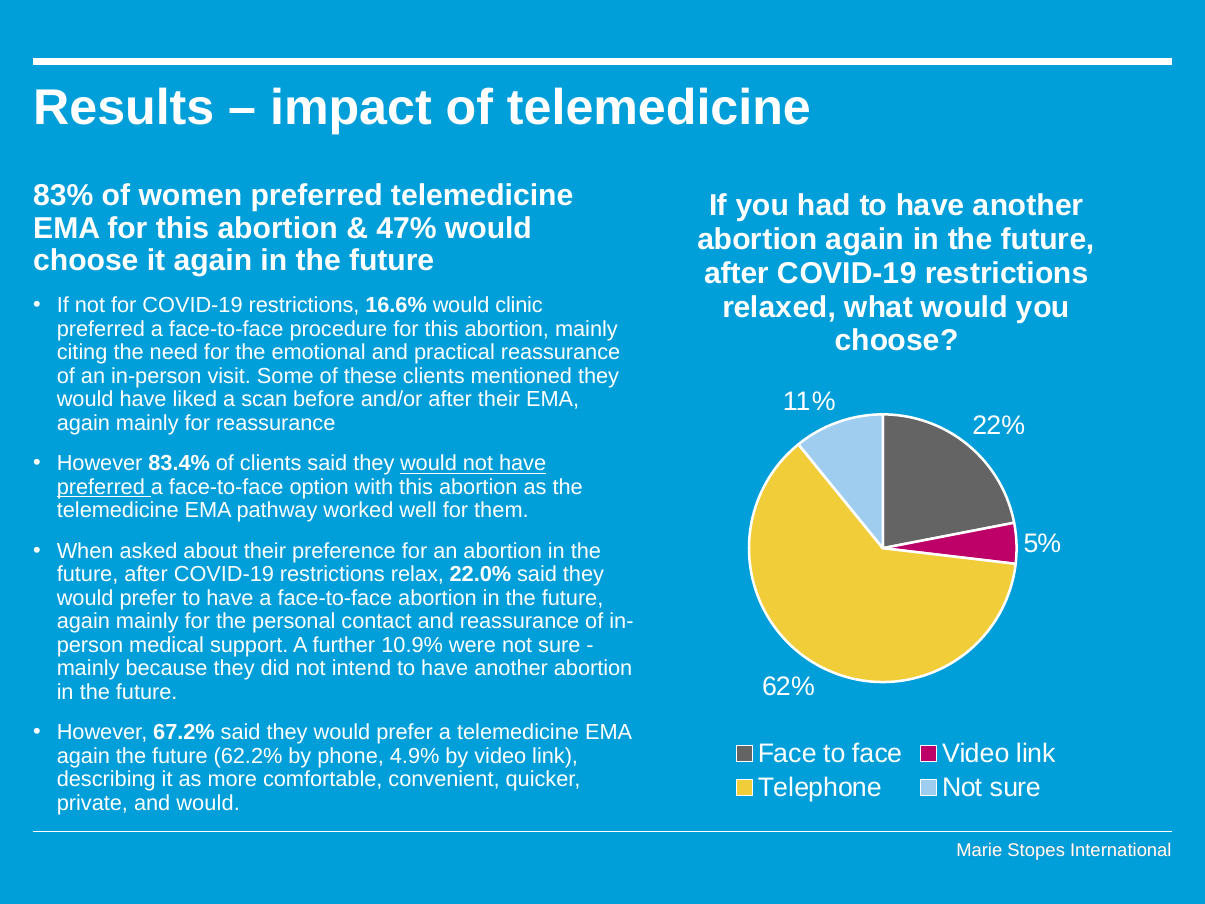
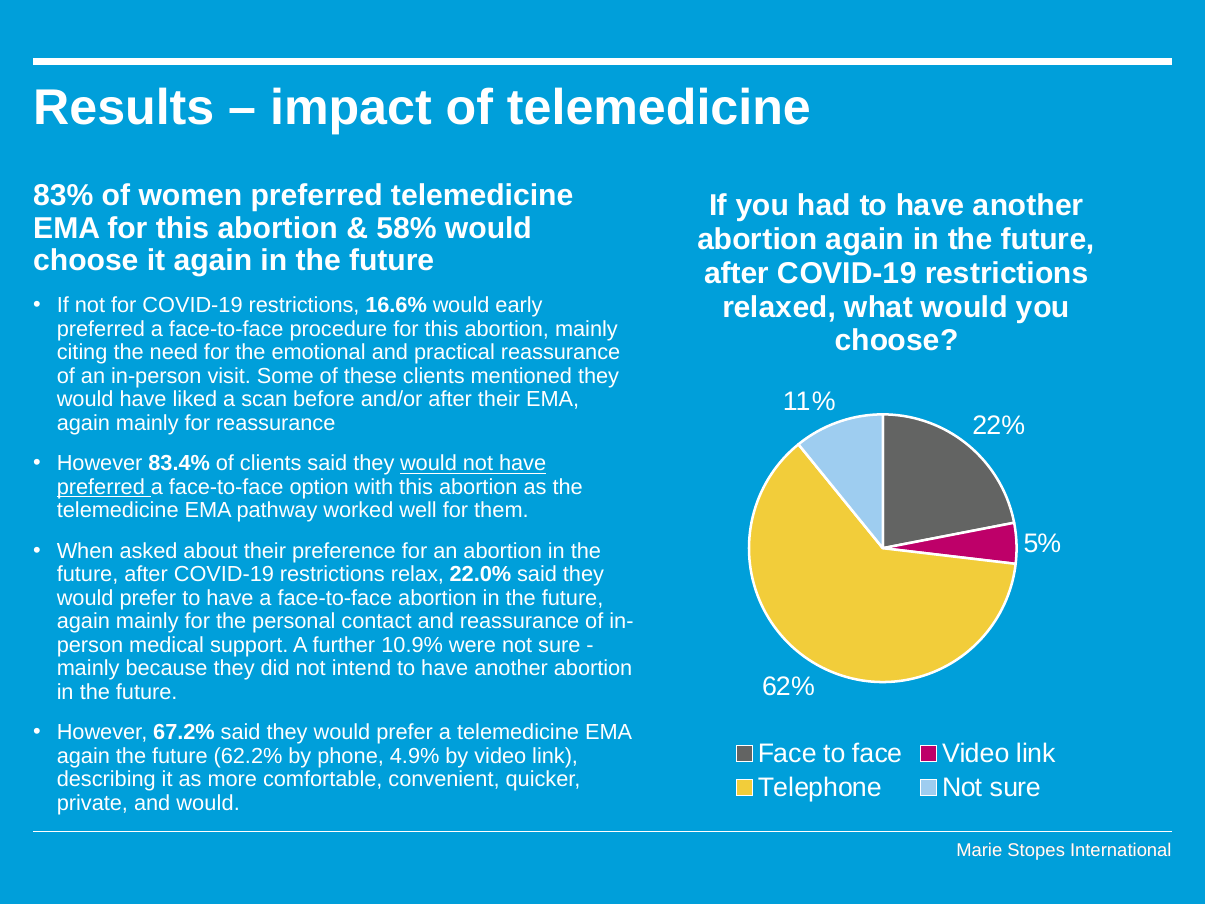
47%: 47% -> 58%
clinic: clinic -> early
